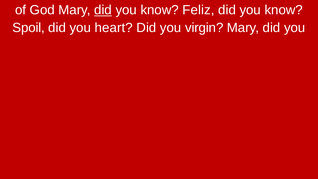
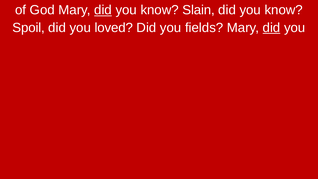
Feliz: Feliz -> Slain
heart: heart -> loved
virgin: virgin -> fields
did at (272, 28) underline: none -> present
